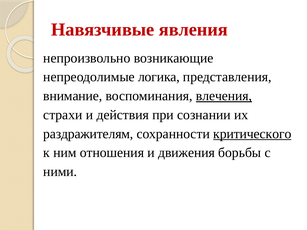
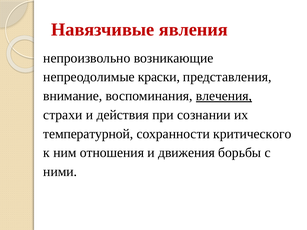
логика: логика -> краски
раздражителям: раздражителям -> температурной
критического underline: present -> none
